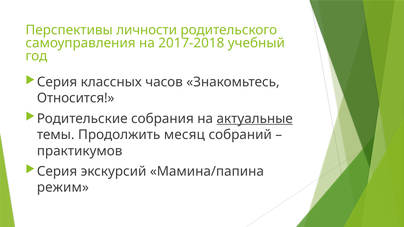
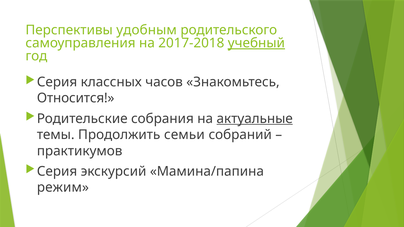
личности: личности -> удобным
учебный underline: none -> present
месяц: месяц -> семьи
